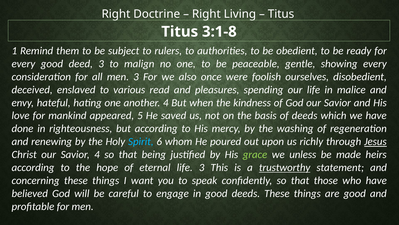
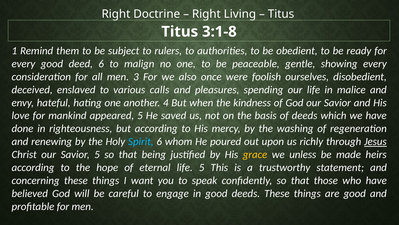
deed 3: 3 -> 6
read: read -> calls
Savior 4: 4 -> 5
grace colour: light green -> yellow
life 3: 3 -> 5
trustworthy underline: present -> none
